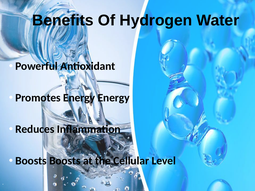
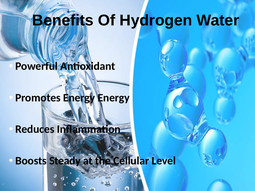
Boosts Boosts: Boosts -> Steady
